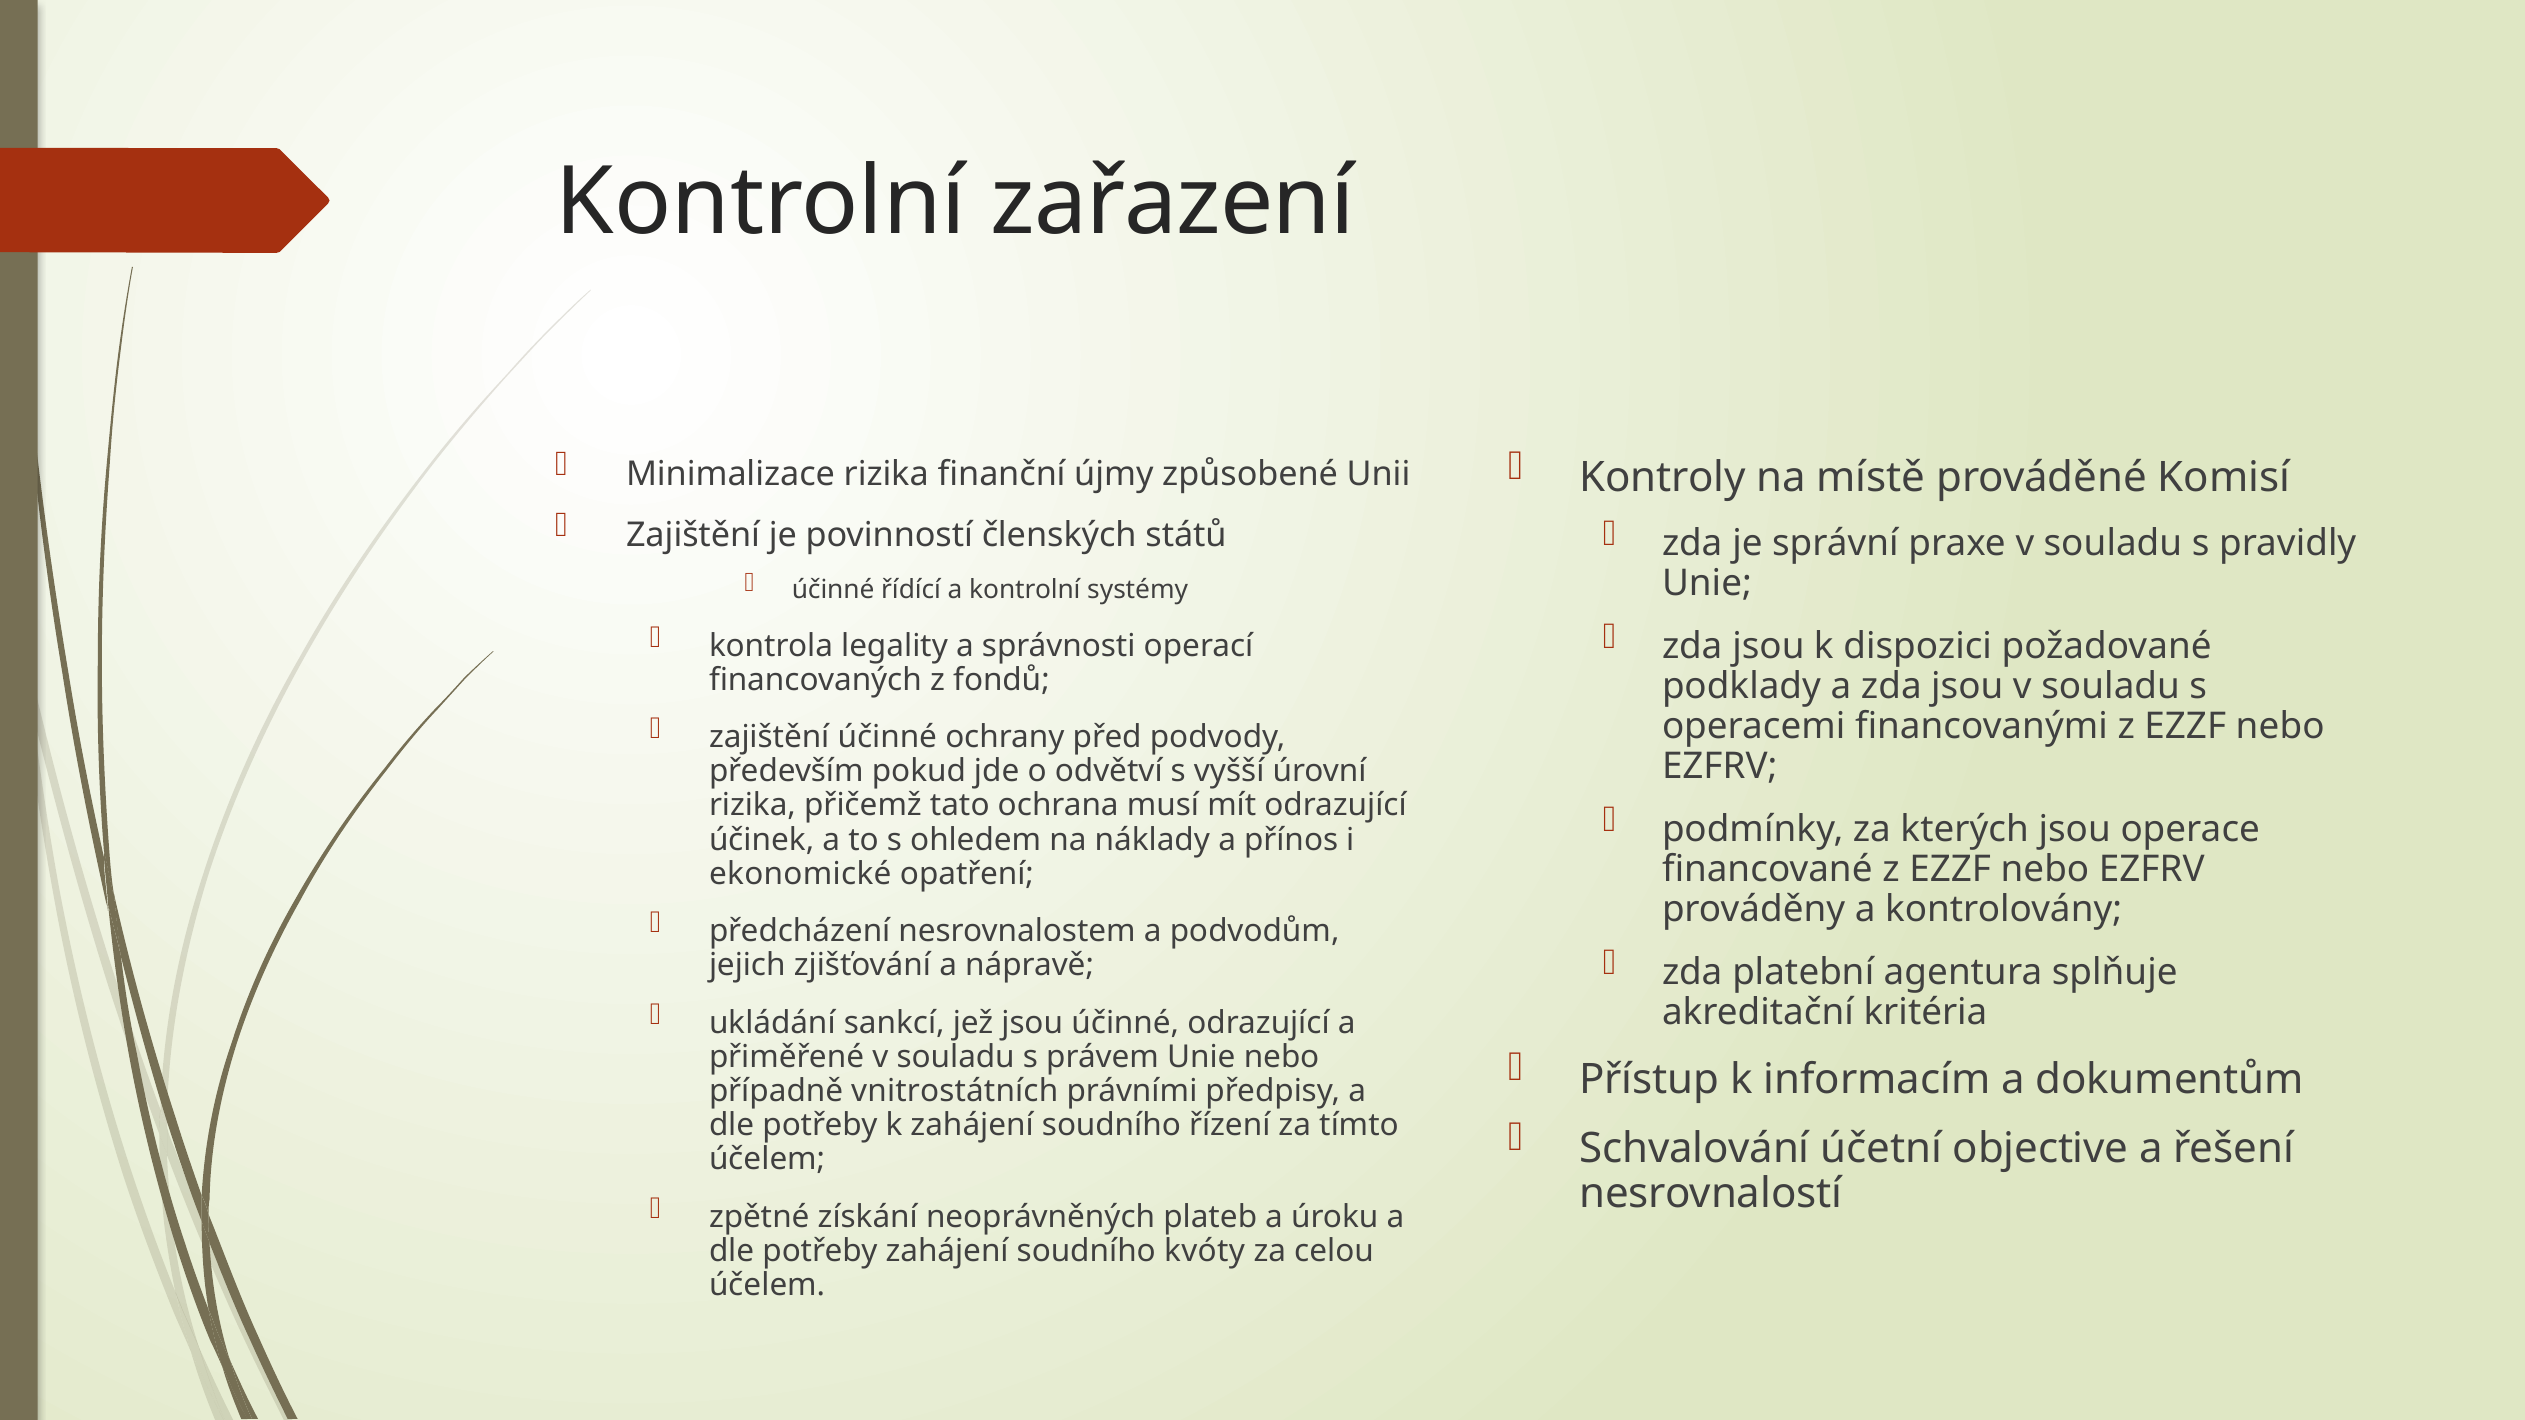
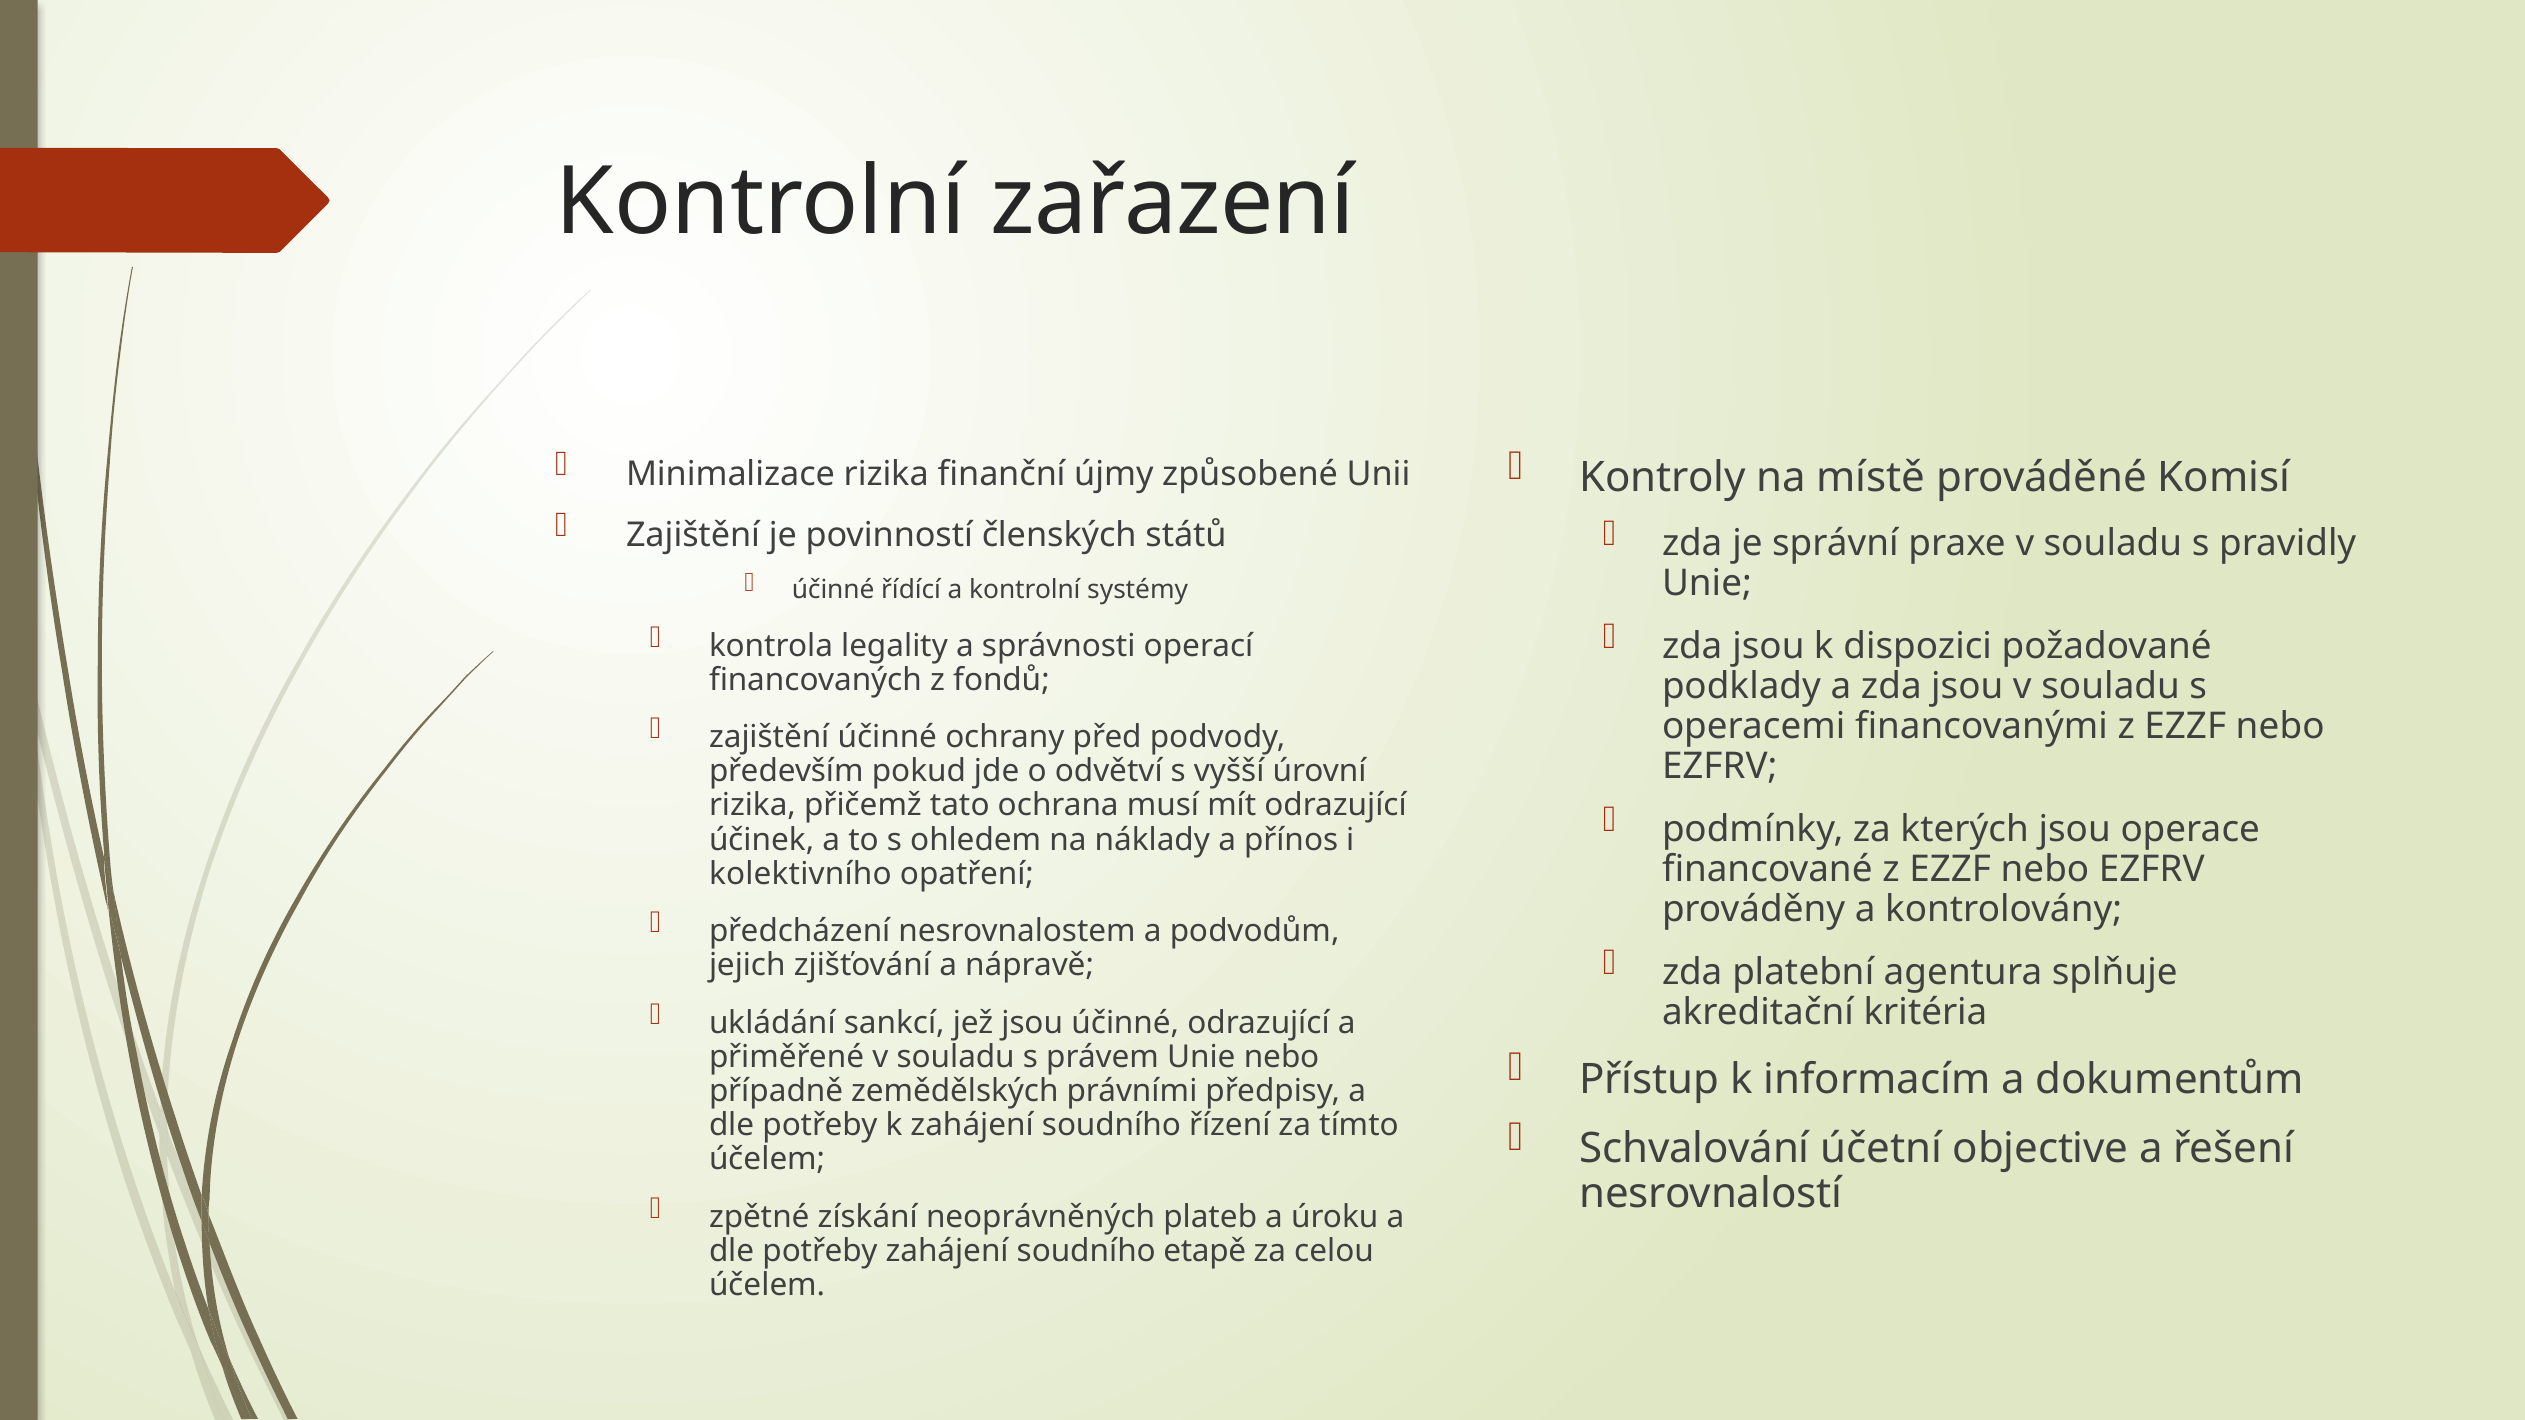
ekonomické: ekonomické -> kolektivního
vnitrostátních: vnitrostátních -> zemědělských
kvóty: kvóty -> etapě
